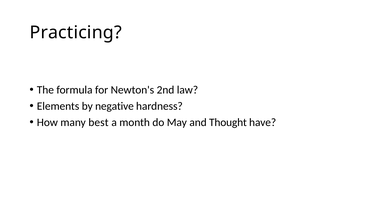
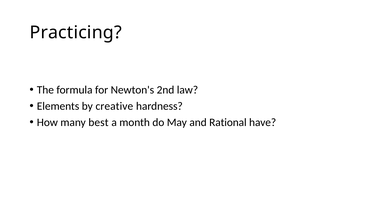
negative: negative -> creative
Thought: Thought -> Rational
